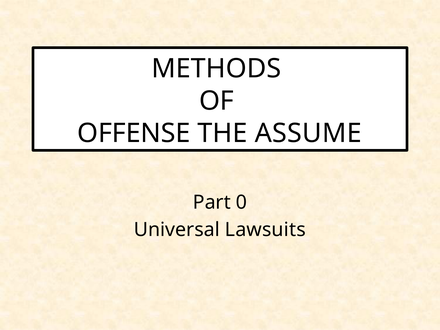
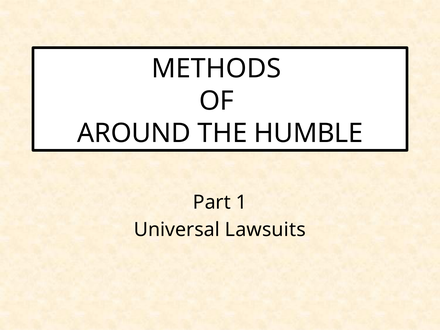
OFFENSE: OFFENSE -> AROUND
ASSUME: ASSUME -> HUMBLE
0: 0 -> 1
